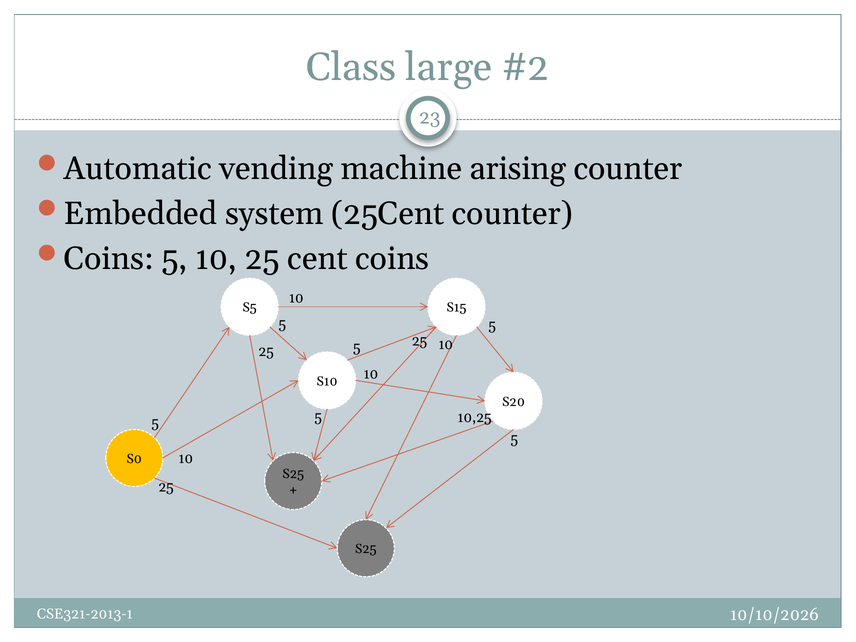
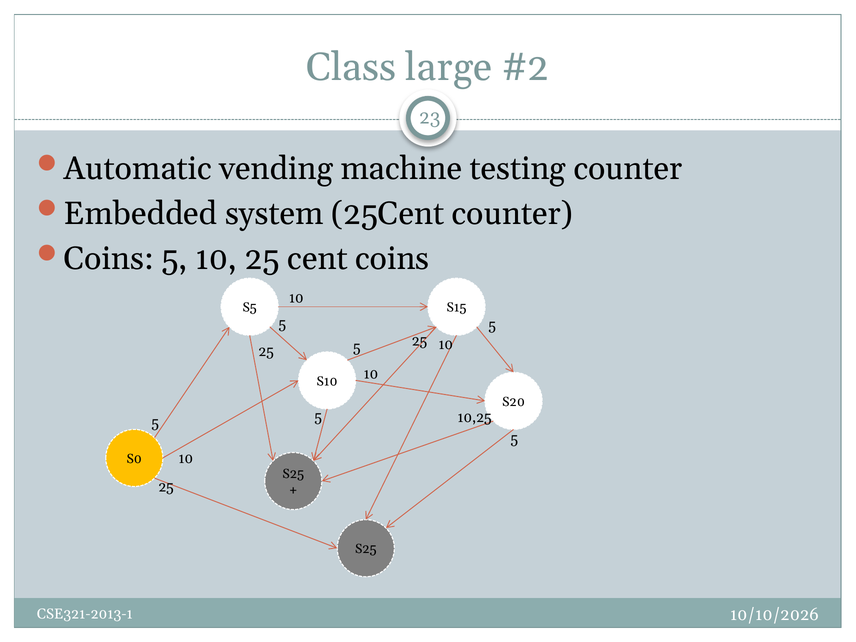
arising: arising -> testing
